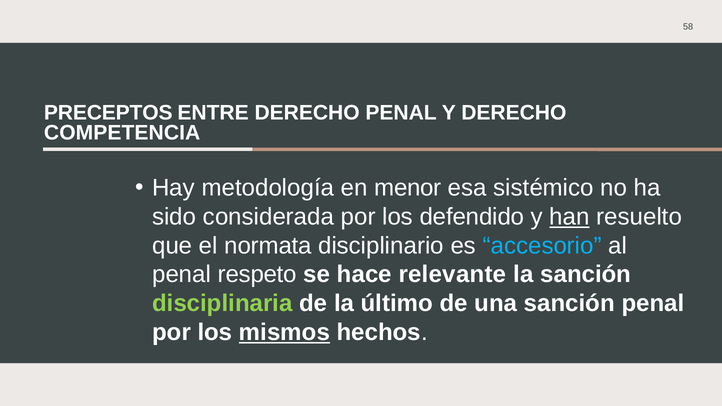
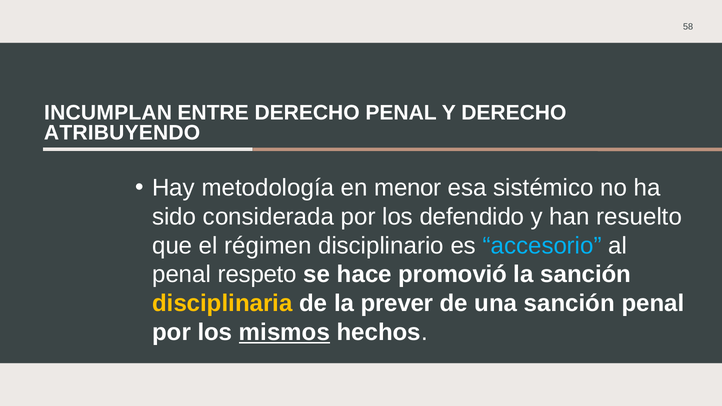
PRECEPTOS: PRECEPTOS -> INCUMPLAN
COMPETENCIA: COMPETENCIA -> ATRIBUYENDO
han underline: present -> none
normata: normata -> régimen
relevante: relevante -> promovió
disciplinaria colour: light green -> yellow
último: último -> prever
